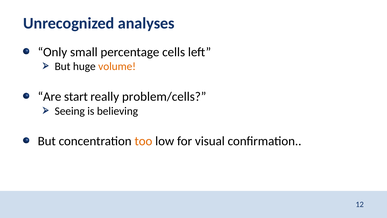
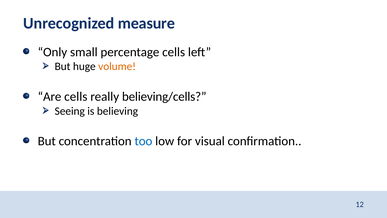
analyses: analyses -> measure
Are start: start -> cells
problem/cells: problem/cells -> believing/cells
too colour: orange -> blue
